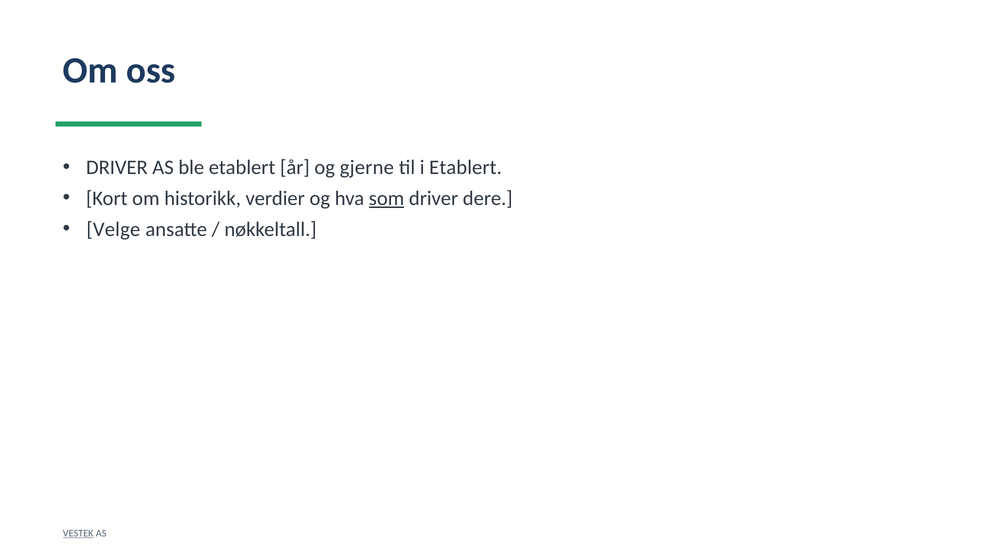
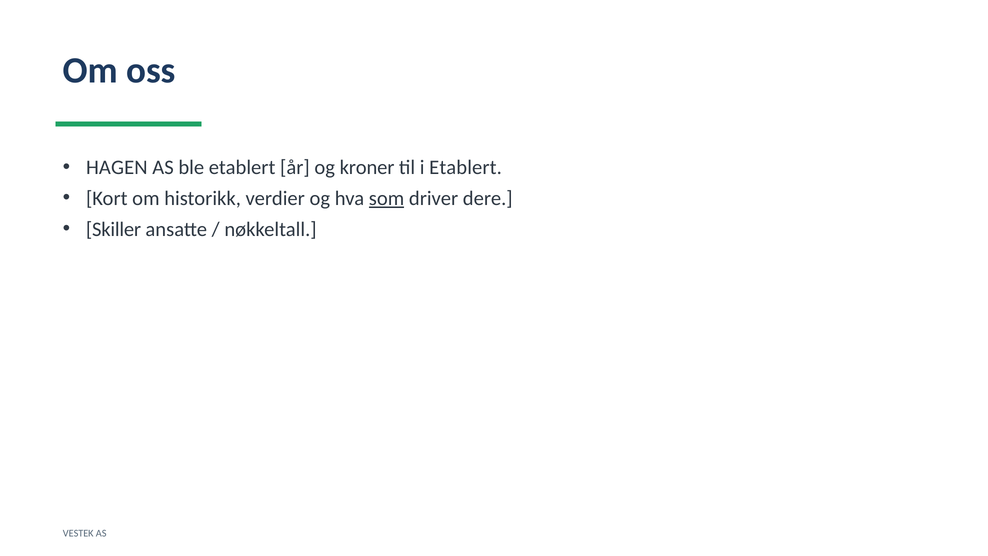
DRIVER at (117, 167): DRIVER -> HAGEN
gjerne: gjerne -> kroner
Velge: Velge -> Skiller
VESTEK underline: present -> none
